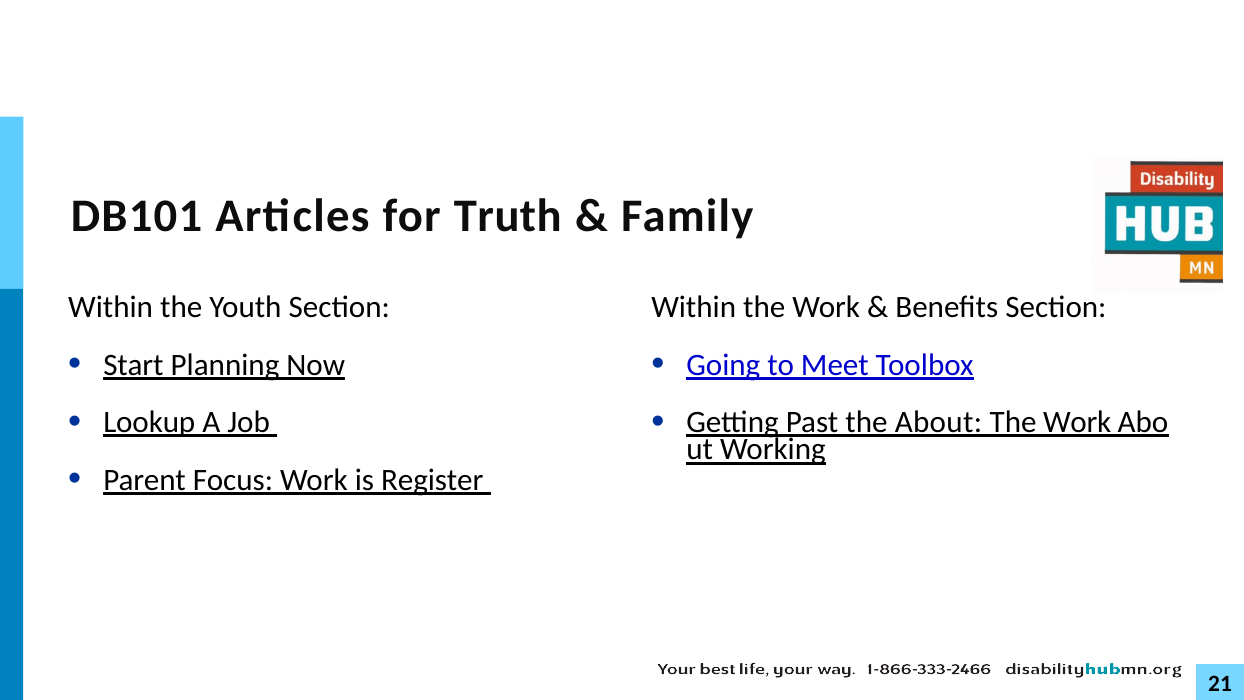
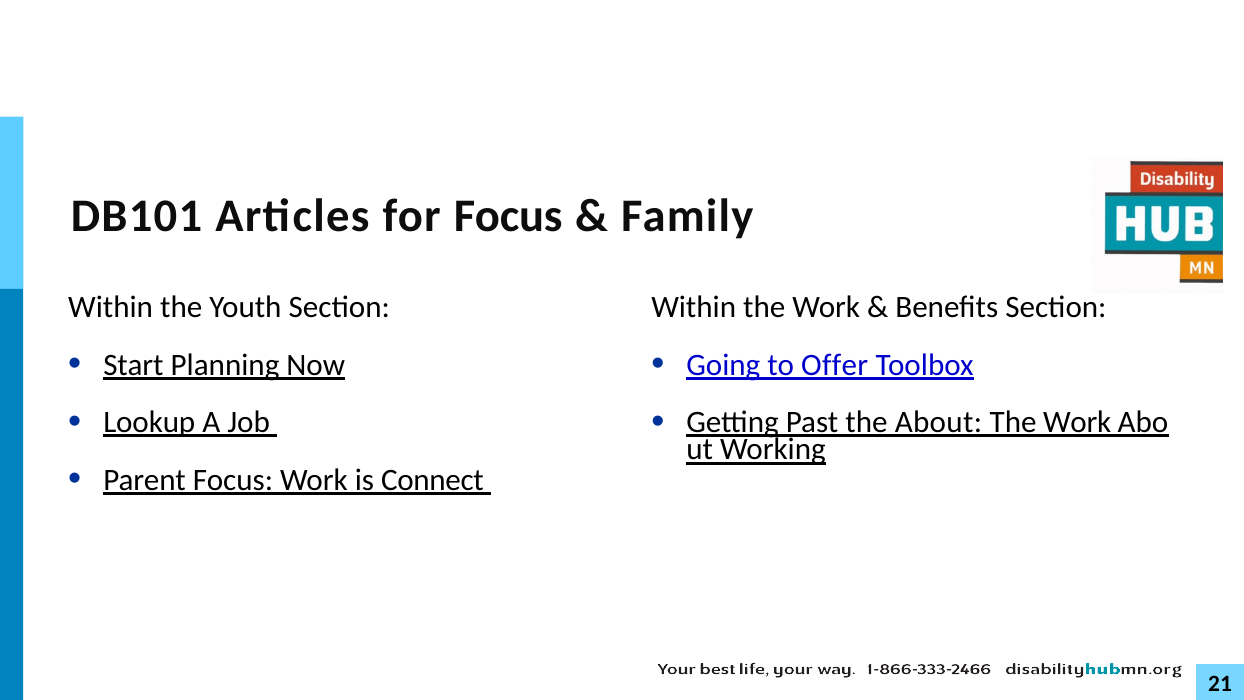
for Truth: Truth -> Focus
Meet: Meet -> Offer
Register: Register -> Connect
